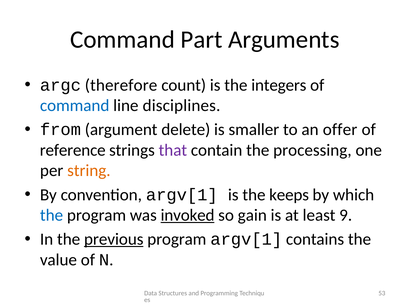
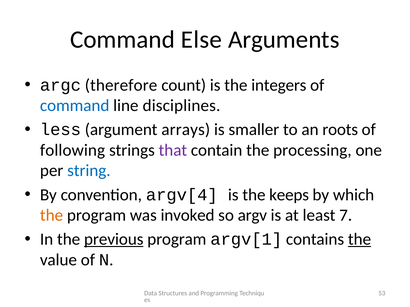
Part: Part -> Else
from: from -> less
delete: delete -> arrays
offer: offer -> roots
reference: reference -> following
string colour: orange -> blue
convention argv[1: argv[1 -> argv[4
the at (52, 216) colour: blue -> orange
invoked underline: present -> none
gain: gain -> argv
9: 9 -> 7
the at (360, 240) underline: none -> present
